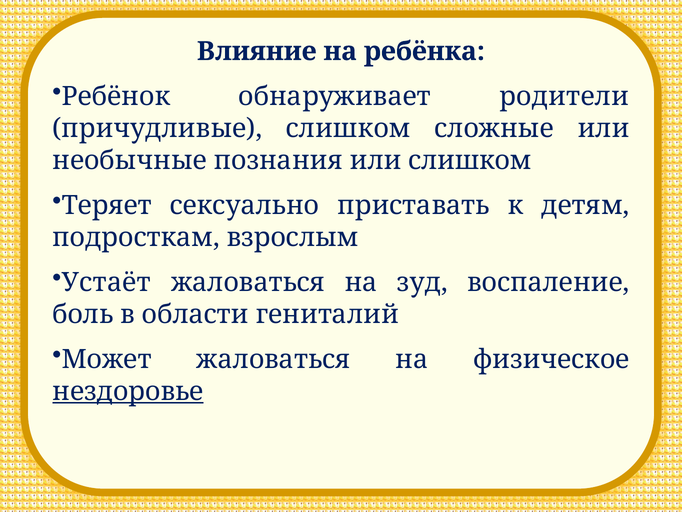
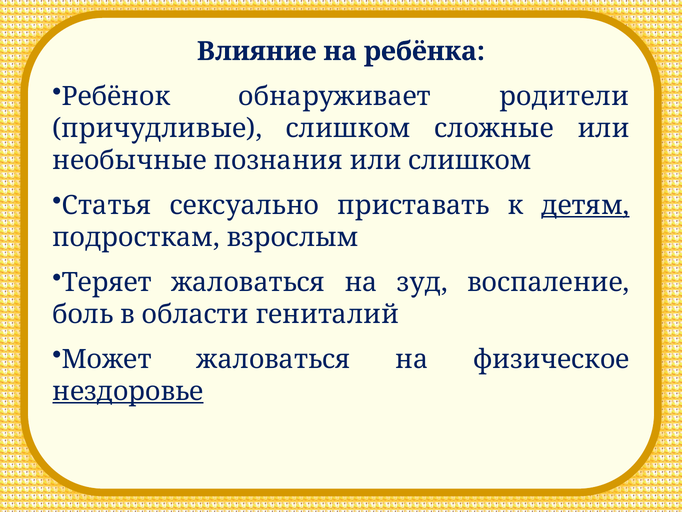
Теряет: Теряет -> Статья
детям underline: none -> present
Устаёт: Устаёт -> Теряет
